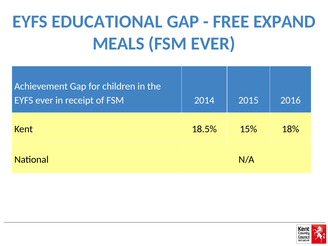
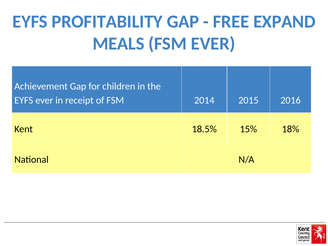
EDUCATIONAL: EDUCATIONAL -> PROFITABILITY
